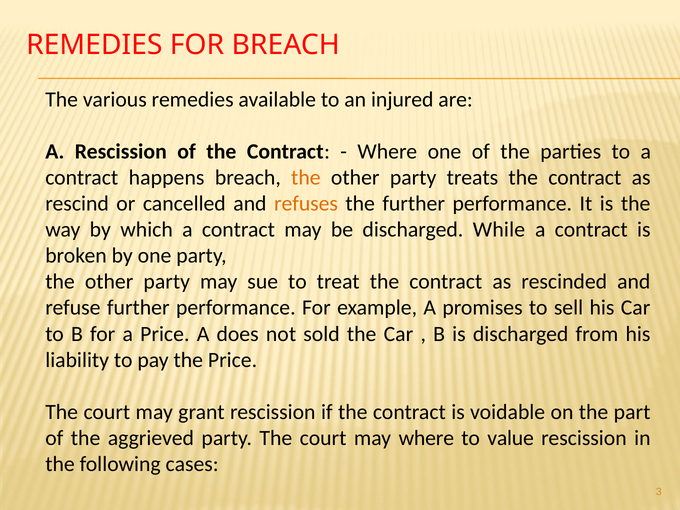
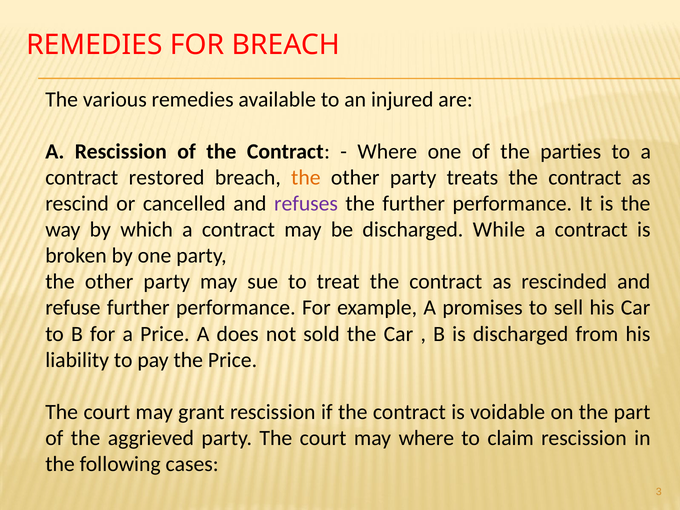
happens: happens -> restored
refuses colour: orange -> purple
value: value -> claim
